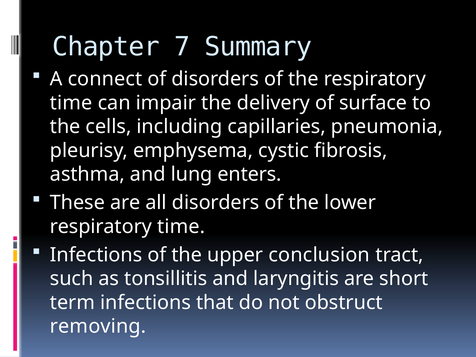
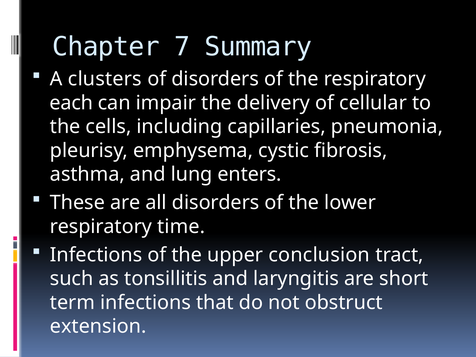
connect: connect -> clusters
time at (71, 103): time -> each
surface: surface -> cellular
removing: removing -> extension
